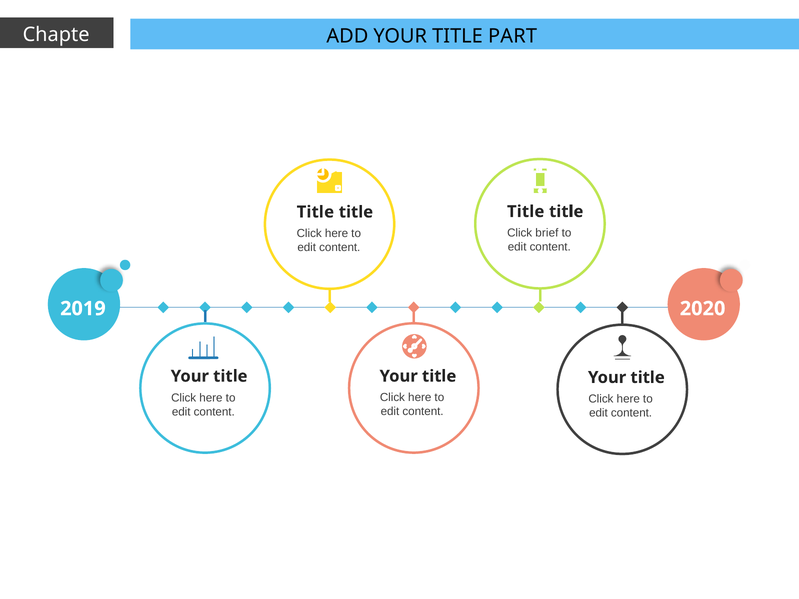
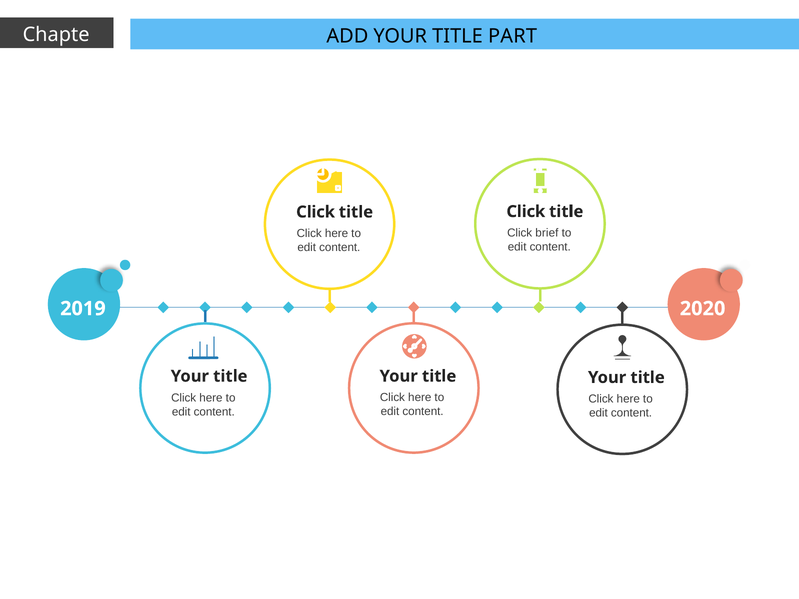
Title at (526, 212): Title -> Click
Title at (315, 212): Title -> Click
